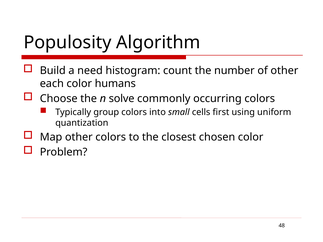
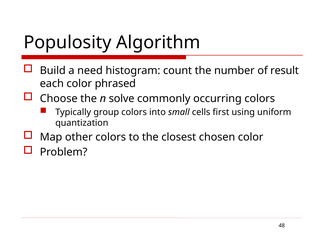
of other: other -> result
humans: humans -> phrased
